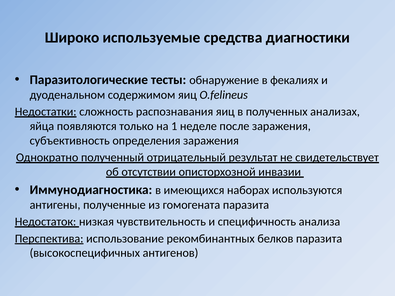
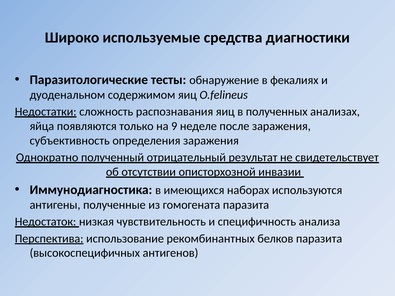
1: 1 -> 9
